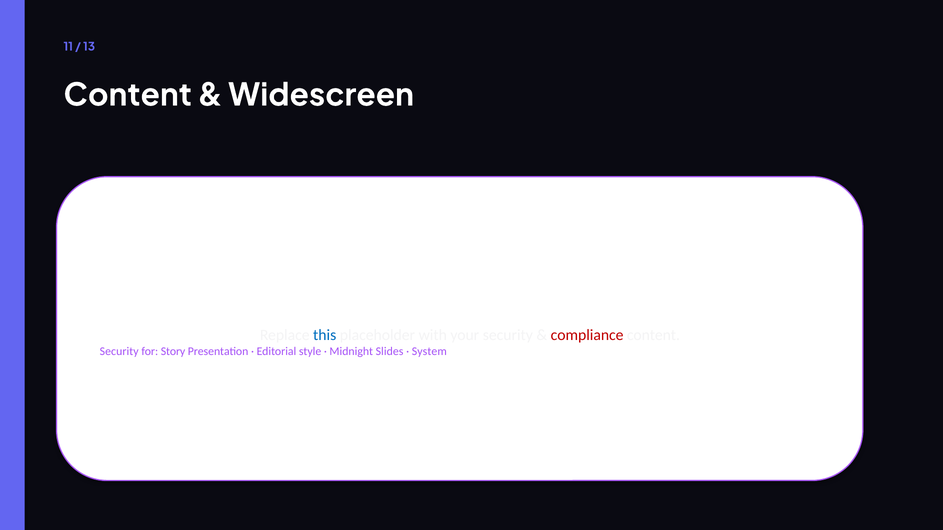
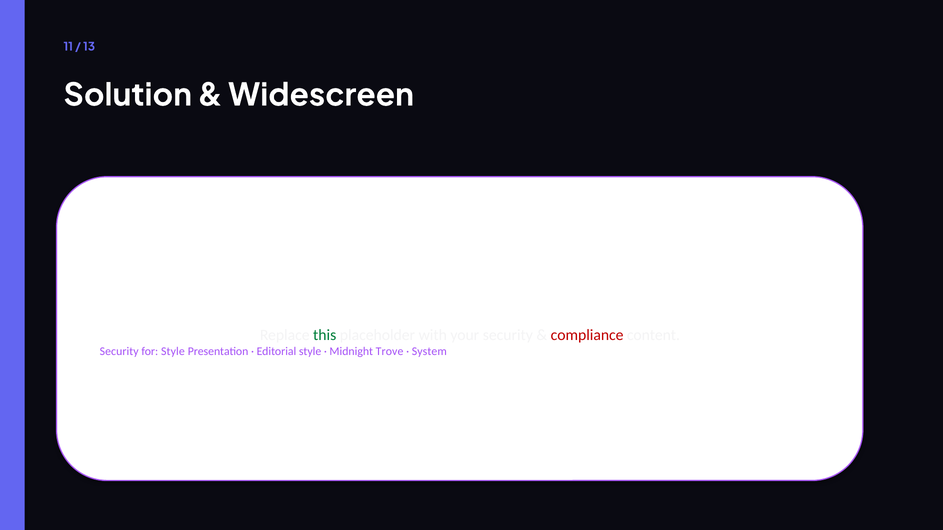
Content at (128, 95): Content -> Solution
this colour: blue -> green
for Story: Story -> Style
Slides: Slides -> Trove
